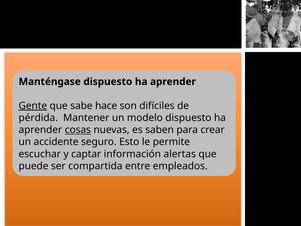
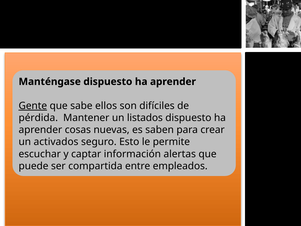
hace: hace -> ellos
modelo: modelo -> listados
cosas underline: present -> none
accidente: accidente -> activados
